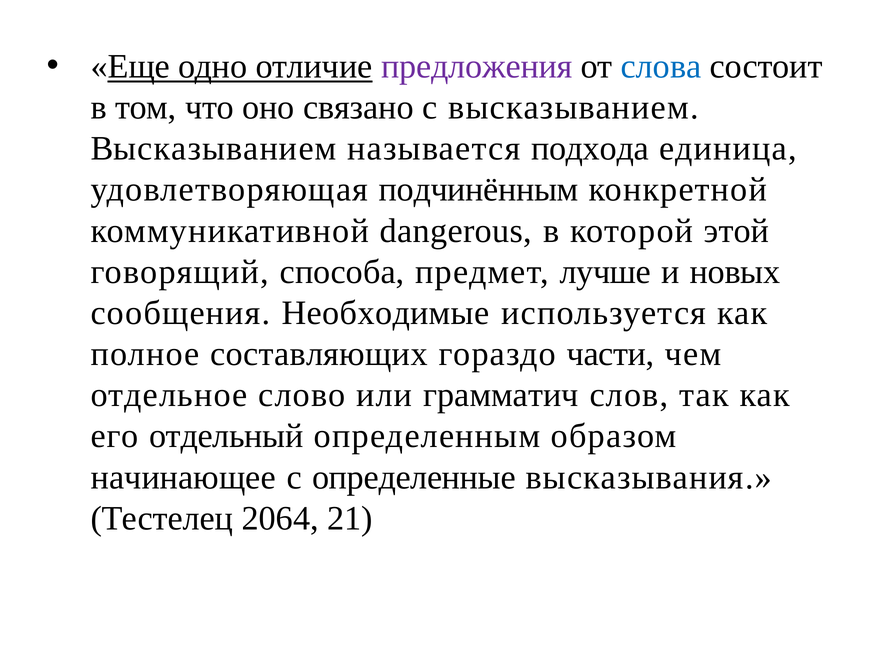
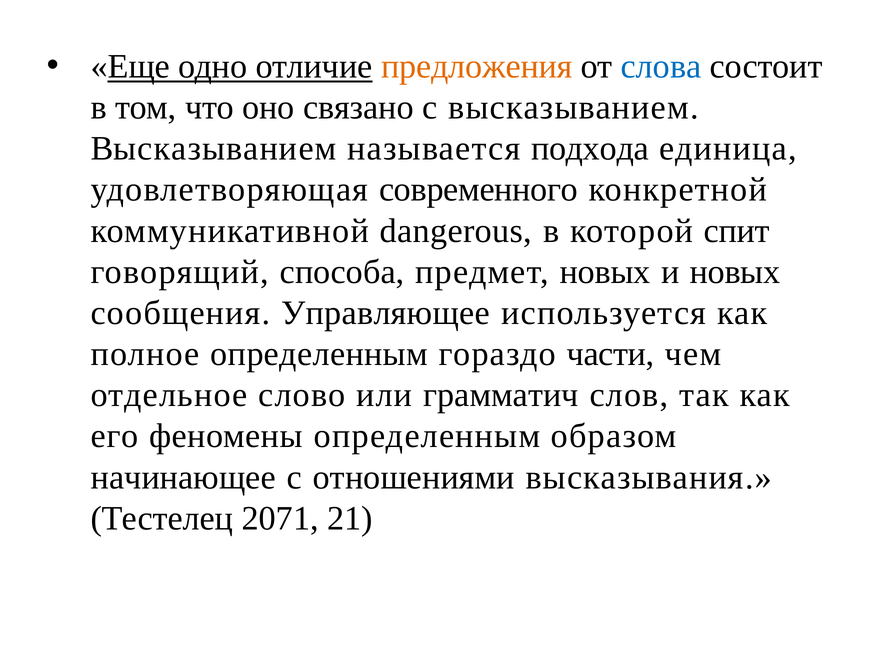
предложения colour: purple -> orange
подчинённым: подчинённым -> современного
этой: этой -> спит
предмет лучше: лучше -> новых
Необходимые: Необходимые -> Управляющее
полное составляющих: составляющих -> определенным
отдельный: отдельный -> феномены
определенные: определенные -> отношениями
2064: 2064 -> 2071
